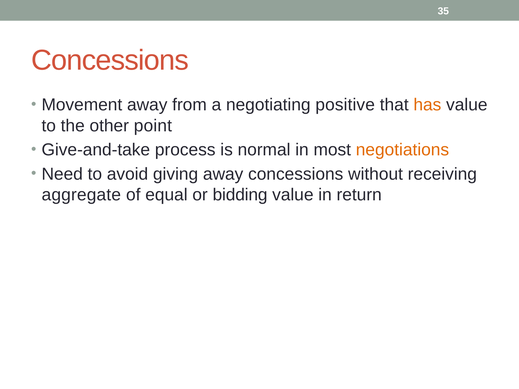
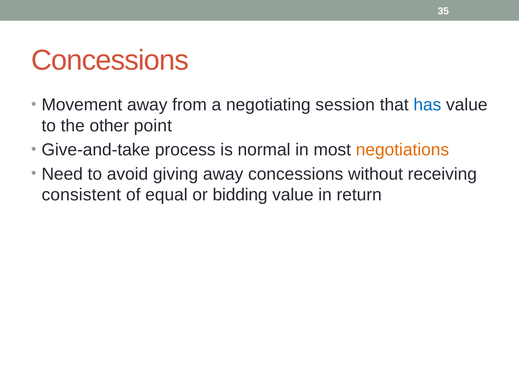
positive: positive -> session
has colour: orange -> blue
aggregate: aggregate -> consistent
